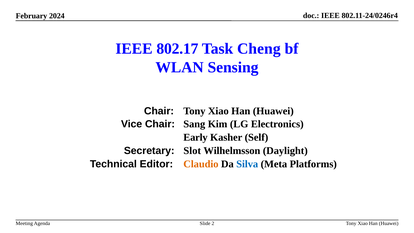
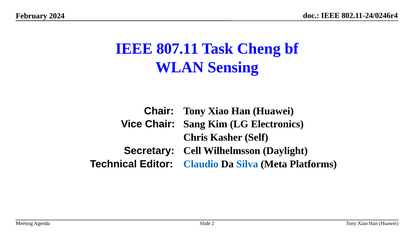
802.17: 802.17 -> 807.11
Early: Early -> Chris
Slot: Slot -> Cell
Claudio colour: orange -> blue
